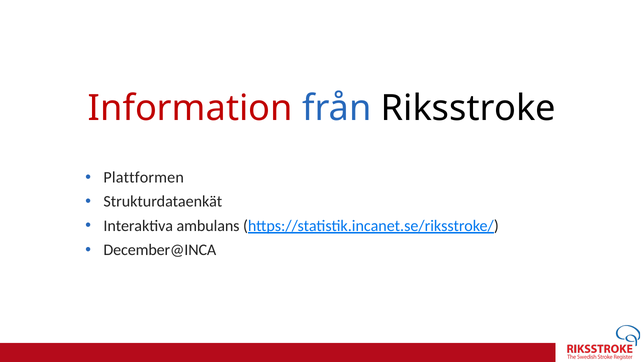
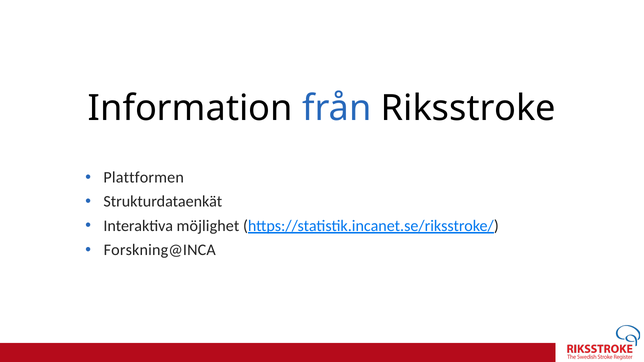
Information colour: red -> black
ambulans: ambulans -> möjlighet
December@INCA: December@INCA -> Forskning@INCA
